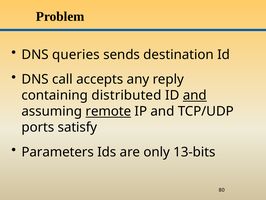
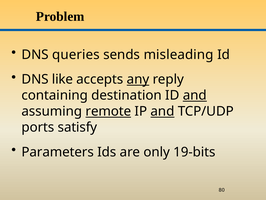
destination: destination -> misleading
call: call -> like
any underline: none -> present
distributed: distributed -> destination
and at (162, 111) underline: none -> present
13-bits: 13-bits -> 19-bits
